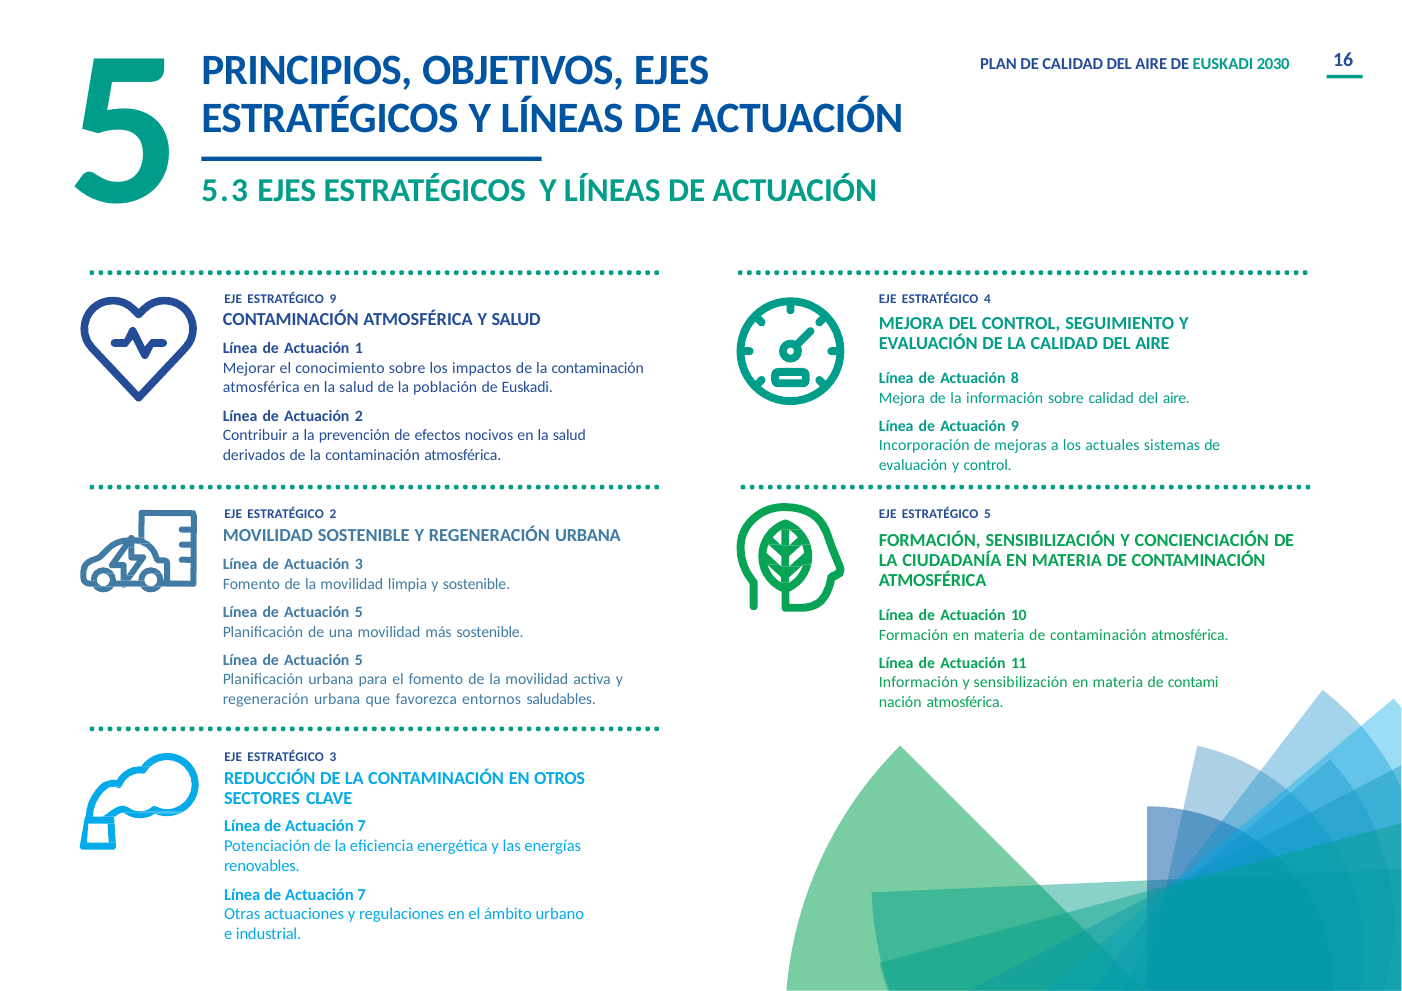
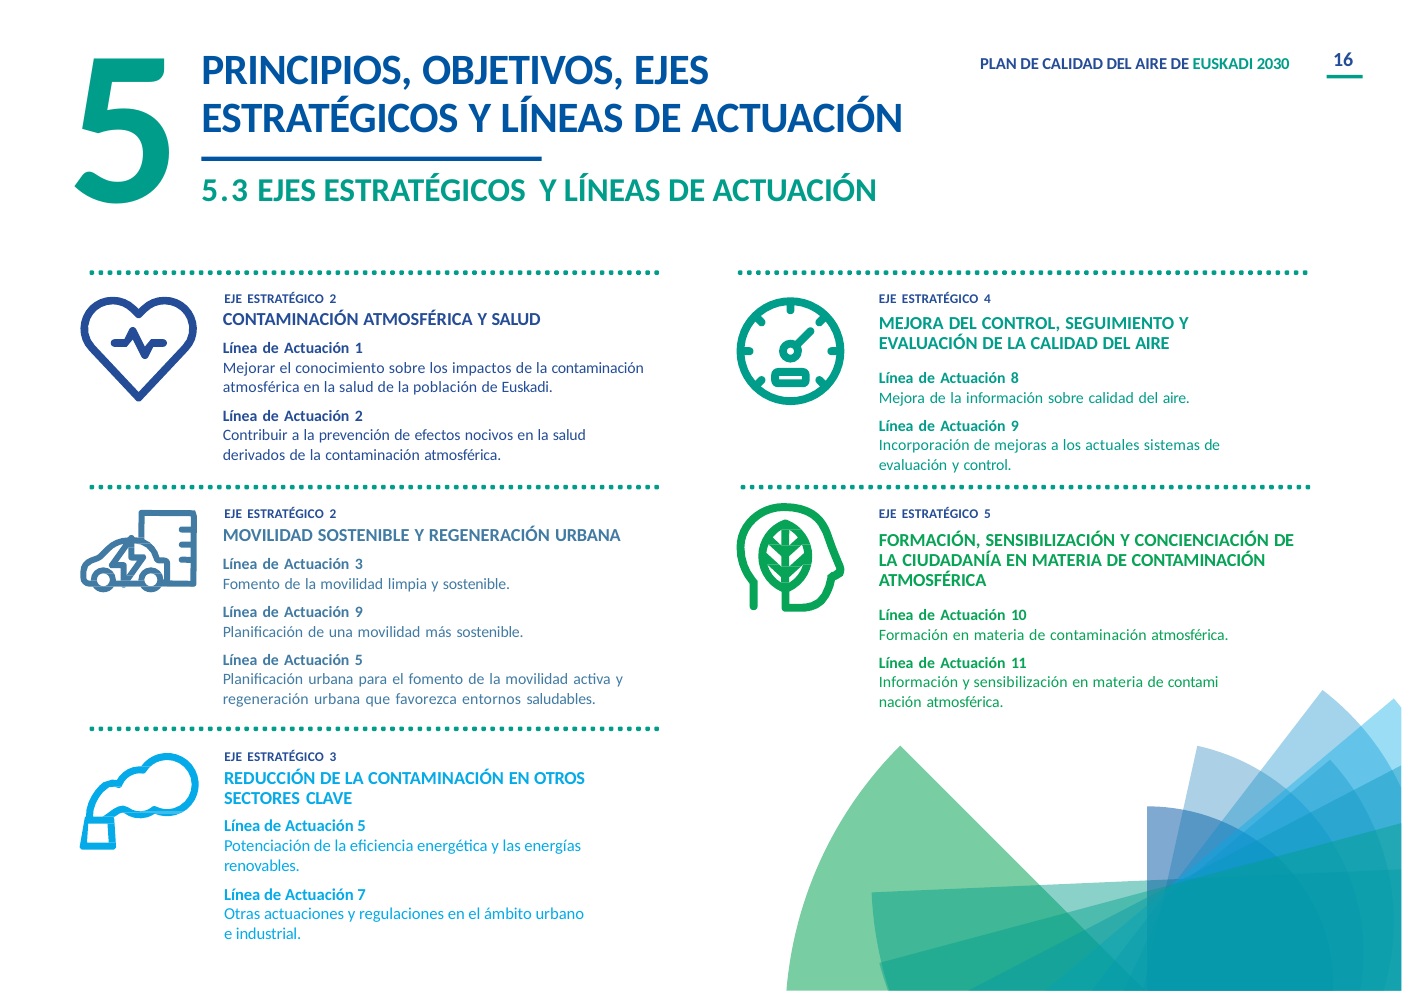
9 at (333, 300): 9 -> 2
5 at (359, 613): 5 -> 9
7 at (362, 827): 7 -> 5
